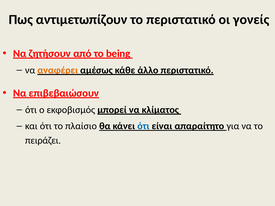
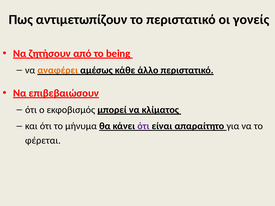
πλαίσιο: πλαίσιο -> μήνυμα
ότι at (143, 126) colour: blue -> purple
πειράζει: πειράζει -> φέρεται
